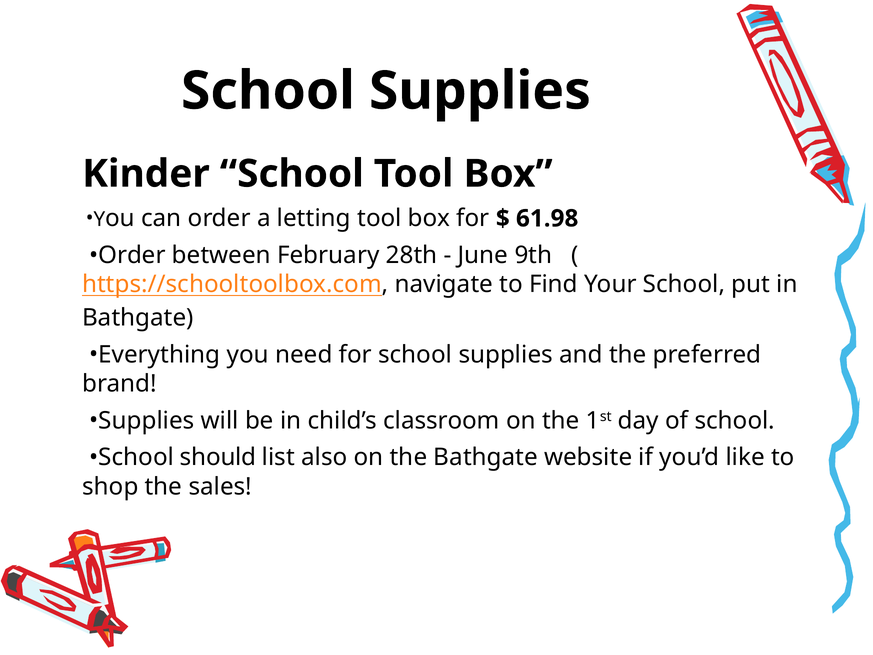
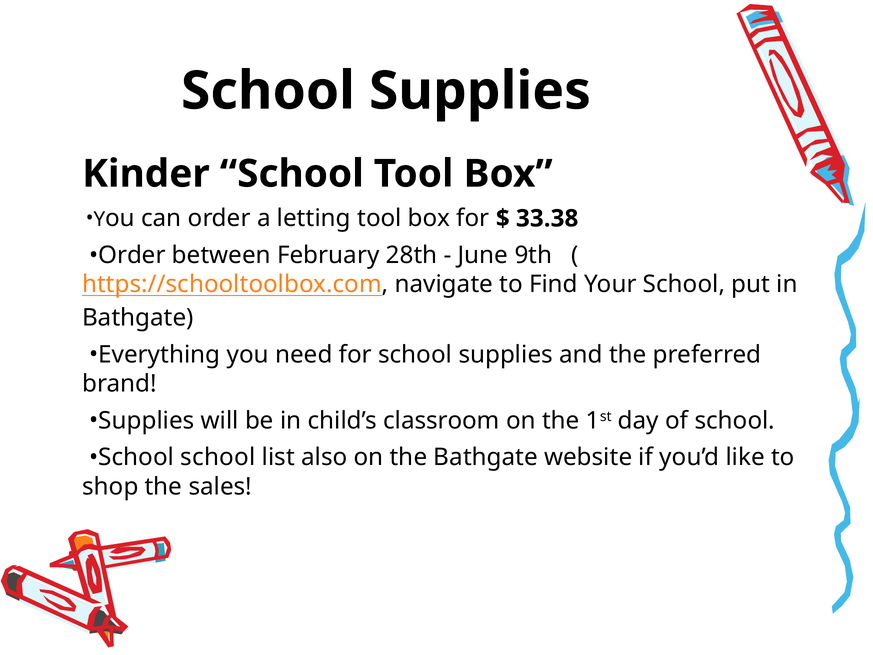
61.98: 61.98 -> 33.38
should at (218, 457): should -> school
